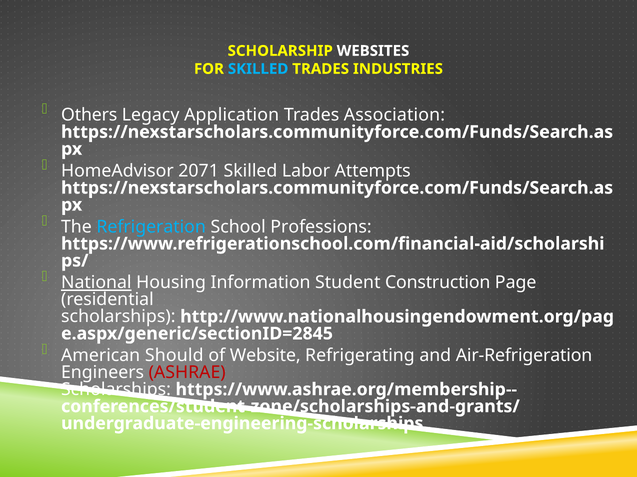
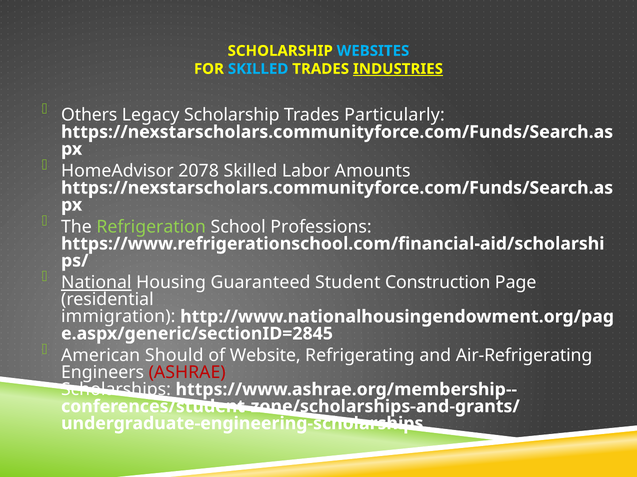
WEBSITES colour: white -> light blue
INDUSTRIES underline: none -> present
Legacy Application: Application -> Scholarship
Association: Association -> Particularly
2071: 2071 -> 2078
Attempts: Attempts -> Amounts
Refrigeration colour: light blue -> light green
Information: Information -> Guaranteed
scholarships at (118, 317): scholarships -> immigration
Air-Refrigeration: Air-Refrigeration -> Air-Refrigerating
